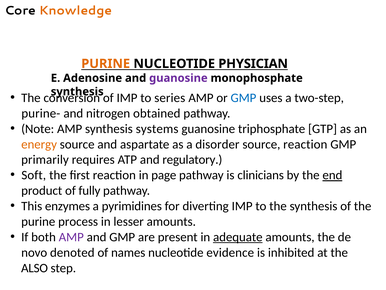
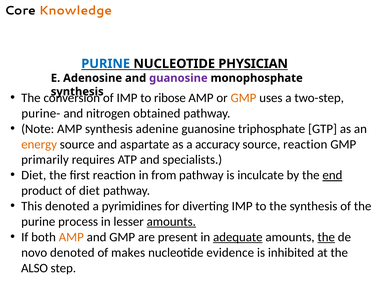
PURINE at (106, 64) colour: orange -> blue
series: series -> ribose
GMP at (243, 98) colour: blue -> orange
systems: systems -> adenine
disorder: disorder -> accuracy
regulatory: regulatory -> specialists
Soft at (34, 175): Soft -> Diet
page: page -> from
clinicians: clinicians -> inculcate
of fully: fully -> diet
This enzymes: enzymes -> denoted
amounts at (171, 221) underline: none -> present
AMP at (71, 237) colour: purple -> orange
the at (326, 237) underline: none -> present
names: names -> makes
